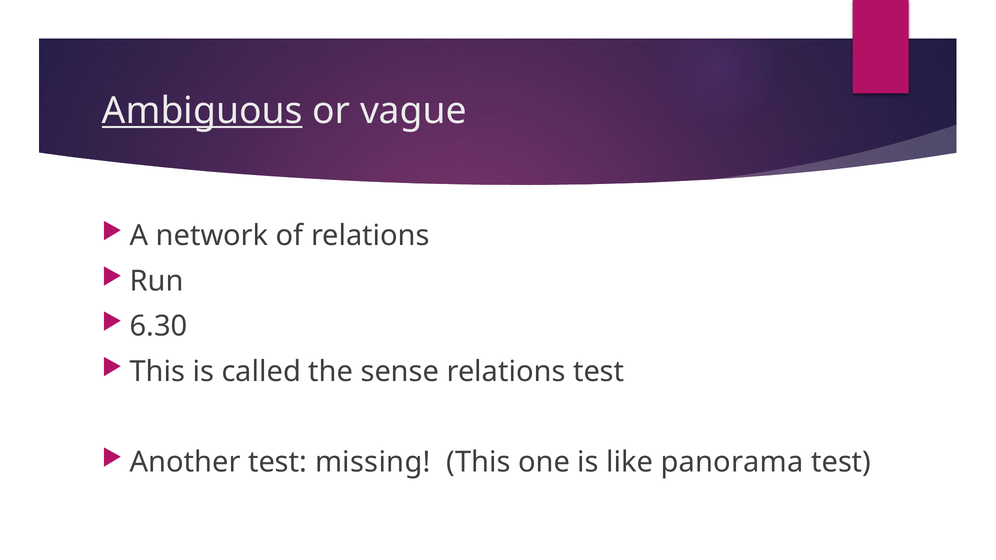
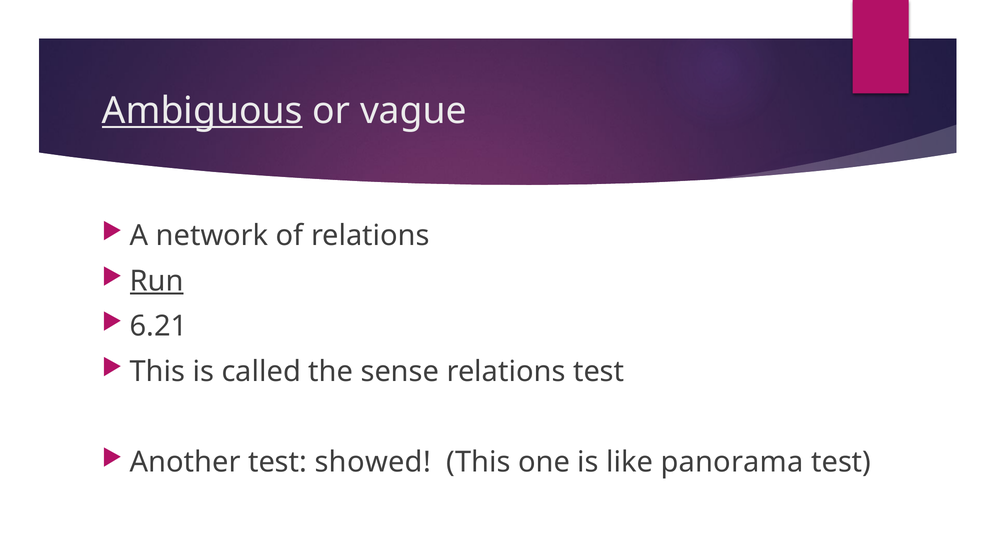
Run underline: none -> present
6.30: 6.30 -> 6.21
missing: missing -> showed
